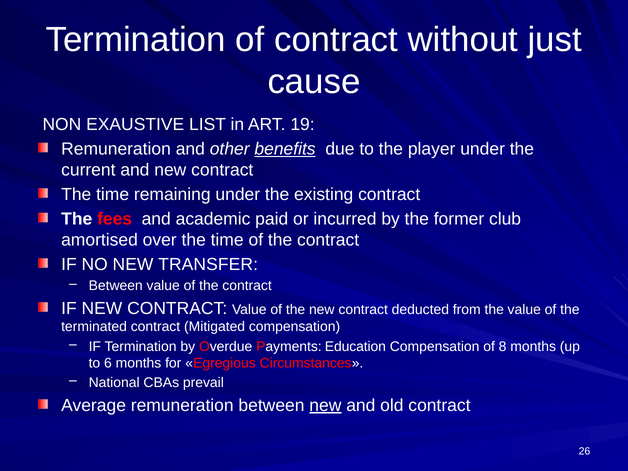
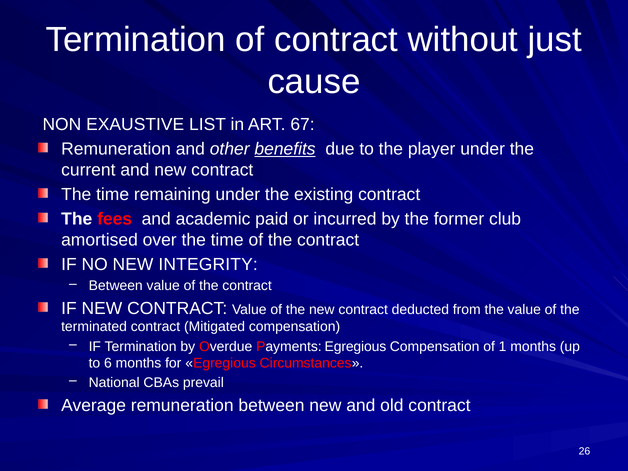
19: 19 -> 67
TRANSFER: TRANSFER -> INTEGRITY
Payments Education: Education -> Egregious
8: 8 -> 1
new at (325, 405) underline: present -> none
